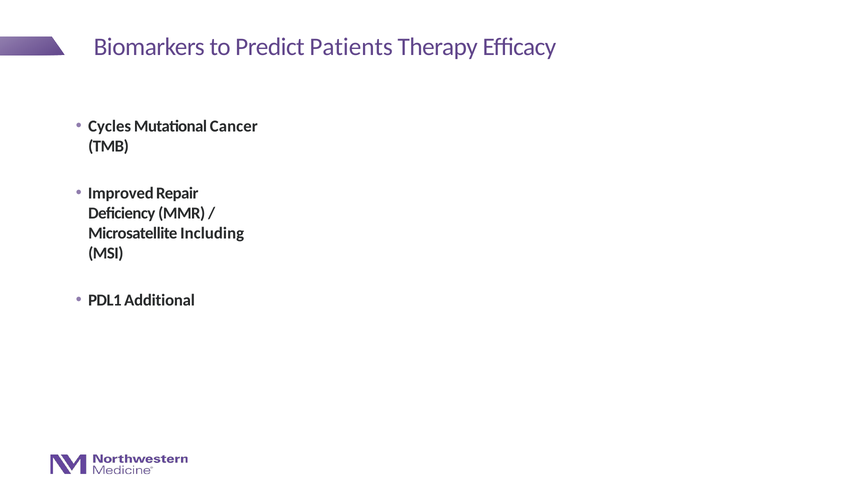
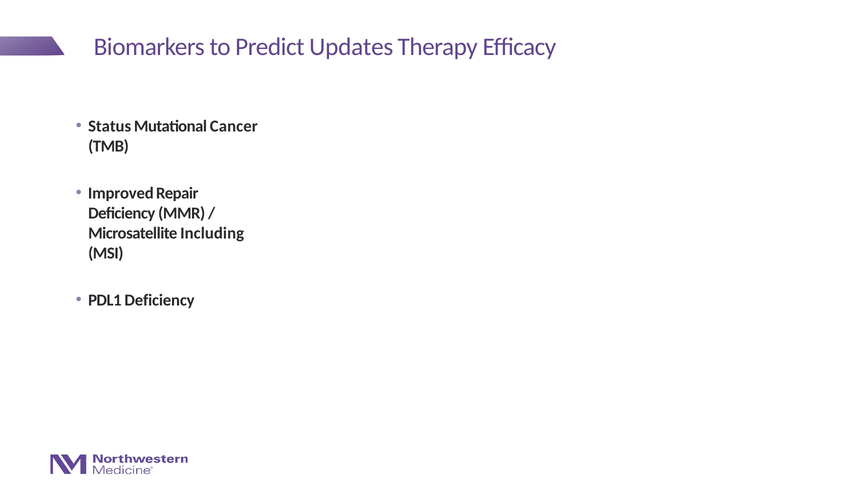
Patients: Patients -> Updates
Cycles: Cycles -> Status
PDL1 Additional: Additional -> Deficiency
